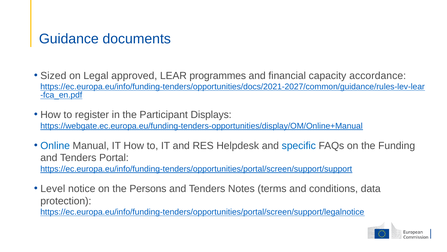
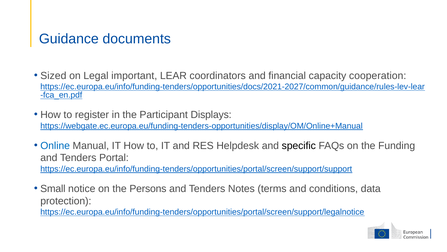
approved: approved -> important
programmes: programmes -> coordinators
accordance: accordance -> cooperation
specific colour: blue -> black
Level: Level -> Small
